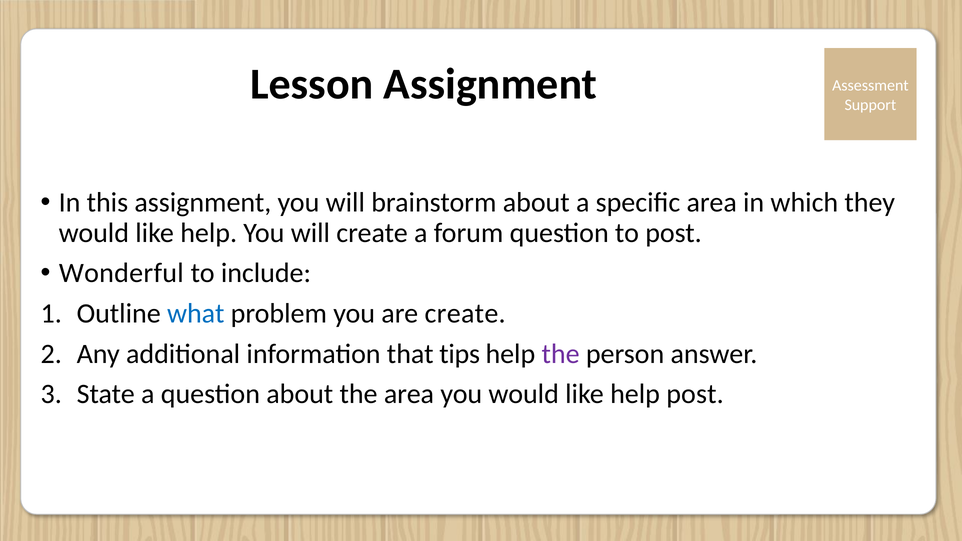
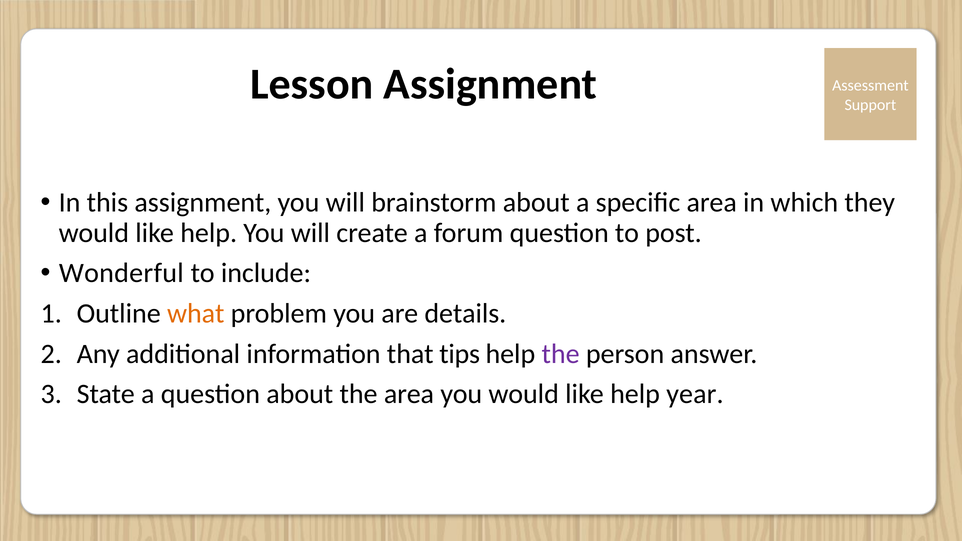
what colour: blue -> orange
are create: create -> details
help post: post -> year
